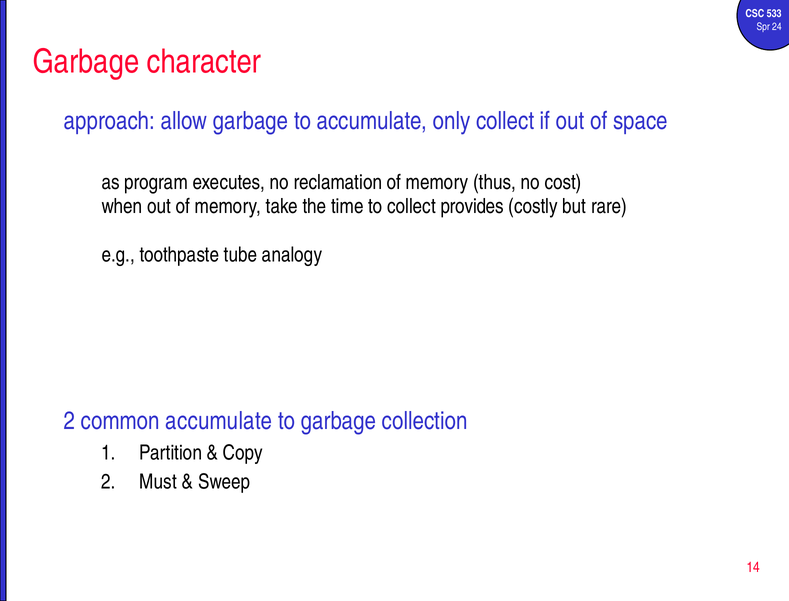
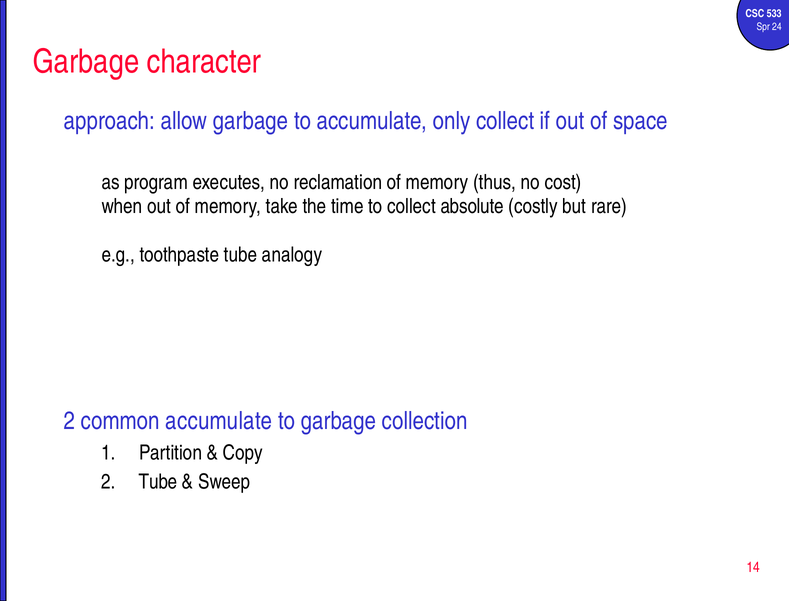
provides: provides -> absolute
2 Must: Must -> Tube
